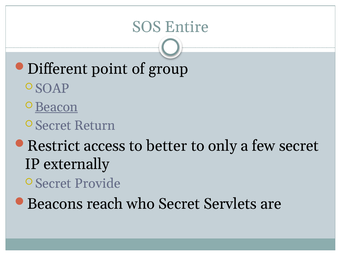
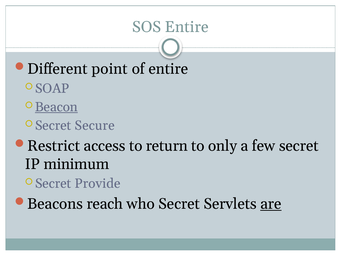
of group: group -> entire
Return: Return -> Secure
better: better -> return
externally: externally -> minimum
are underline: none -> present
